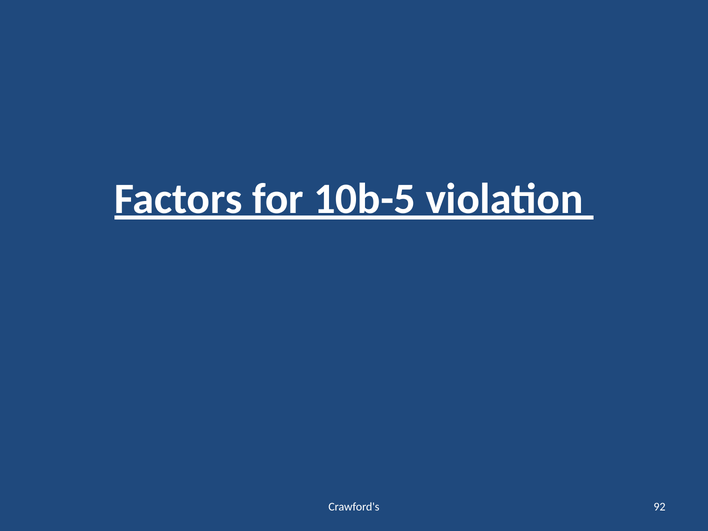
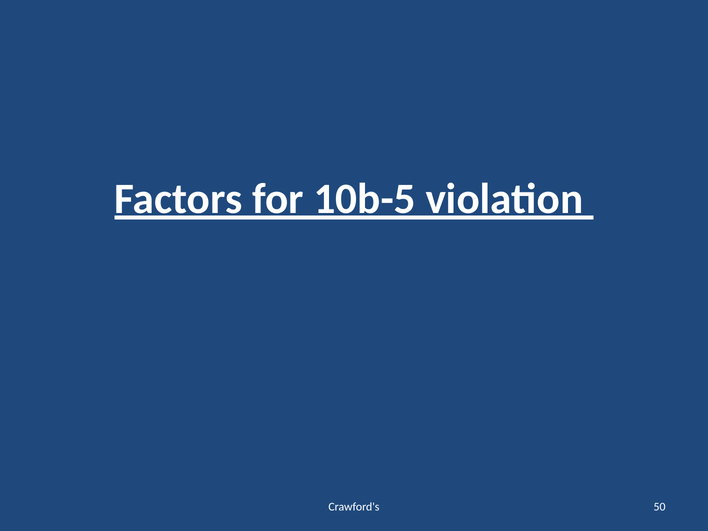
92: 92 -> 50
